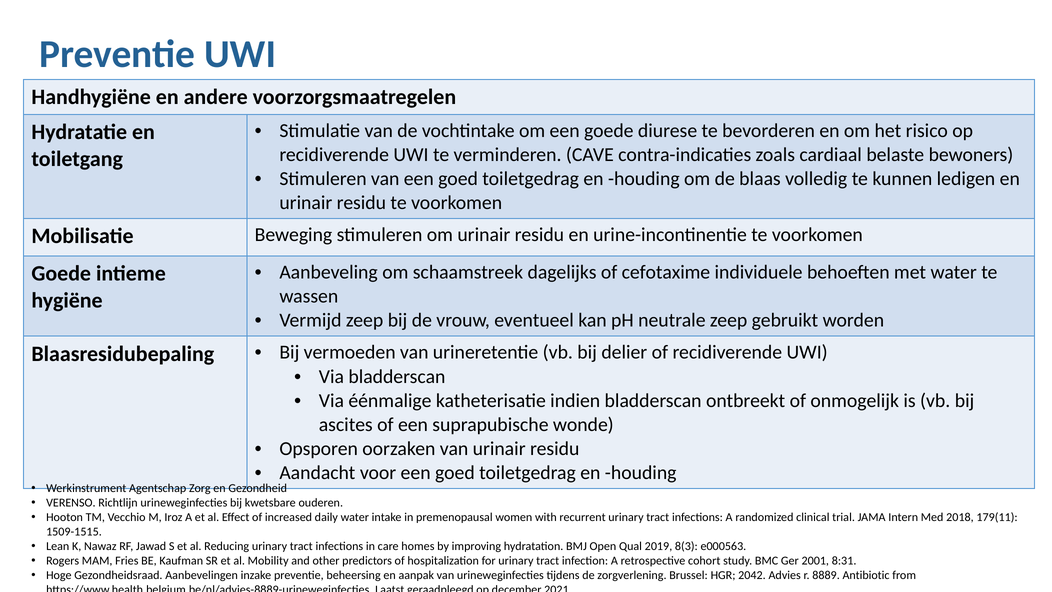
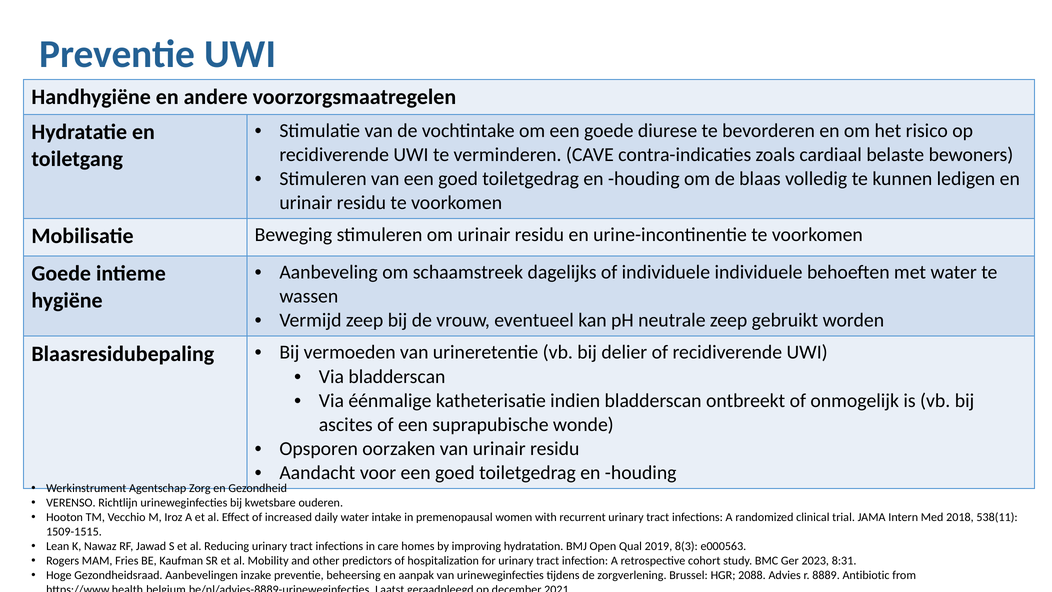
of cefotaxime: cefotaxime -> individuele
179(11: 179(11 -> 538(11
2001: 2001 -> 2023
2042: 2042 -> 2088
